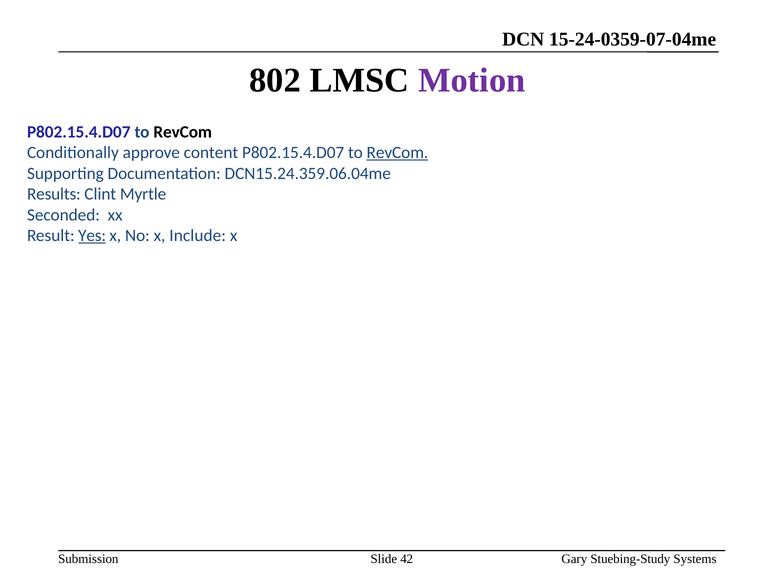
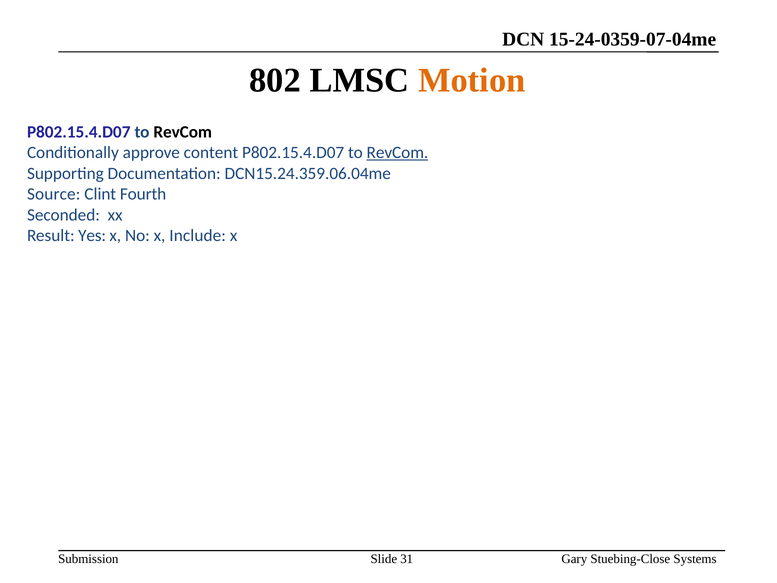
Motion colour: purple -> orange
Results: Results -> Source
Myrtle: Myrtle -> Fourth
Yes underline: present -> none
42: 42 -> 31
Stuebing-Study: Stuebing-Study -> Stuebing-Close
